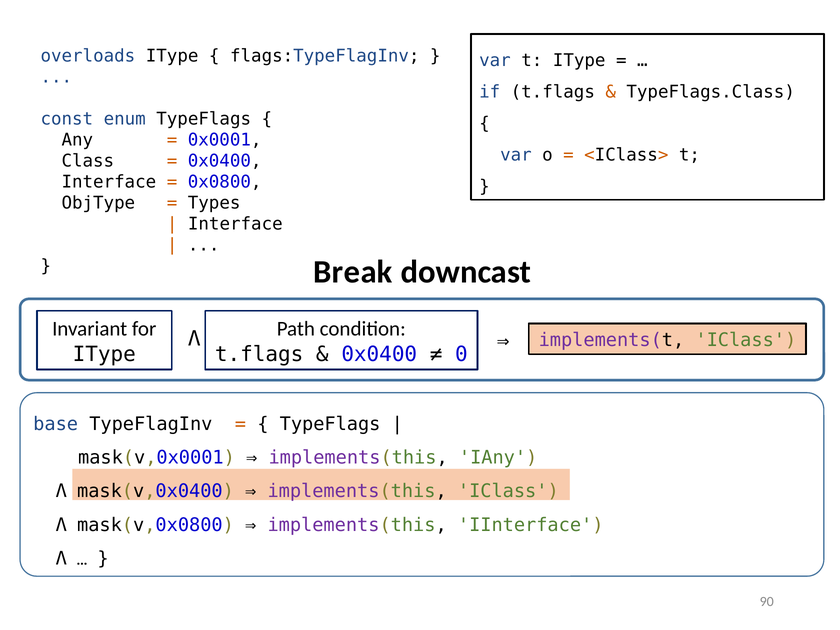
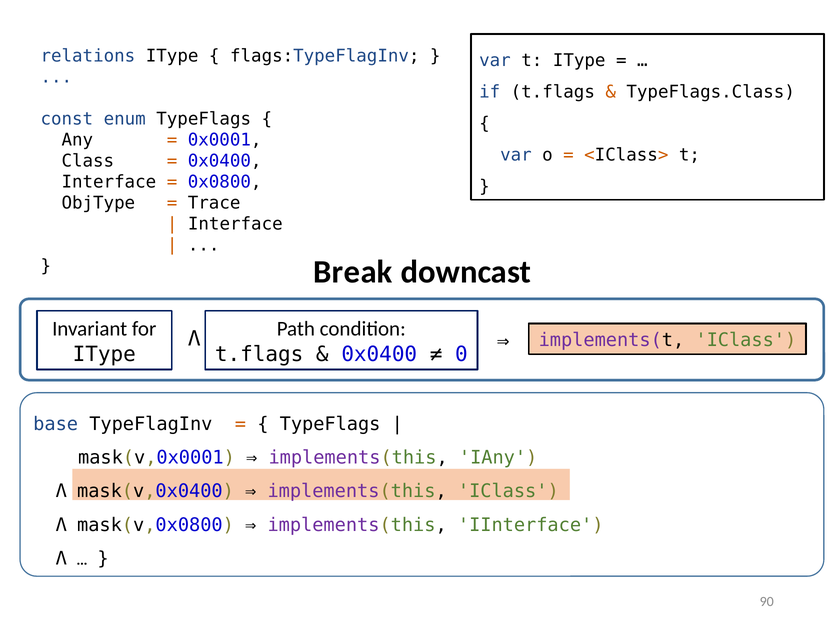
overloads: overloads -> relations
Types: Types -> Trace
